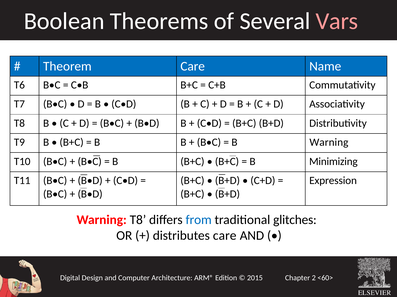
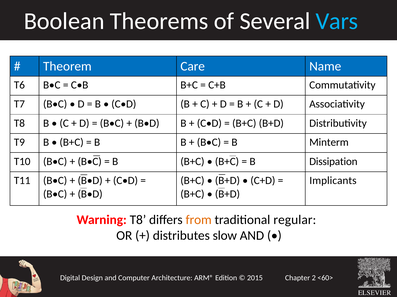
Vars colour: pink -> light blue
B Warning: Warning -> Minterm
Minimizing: Minimizing -> Dissipation
Expression: Expression -> Implicants
from colour: blue -> orange
glitches: glitches -> regular
distributes care: care -> slow
